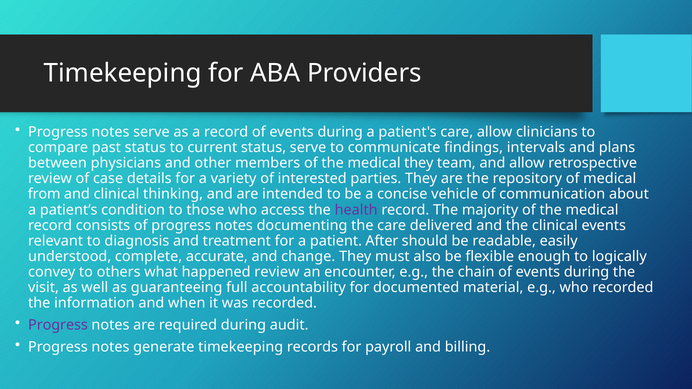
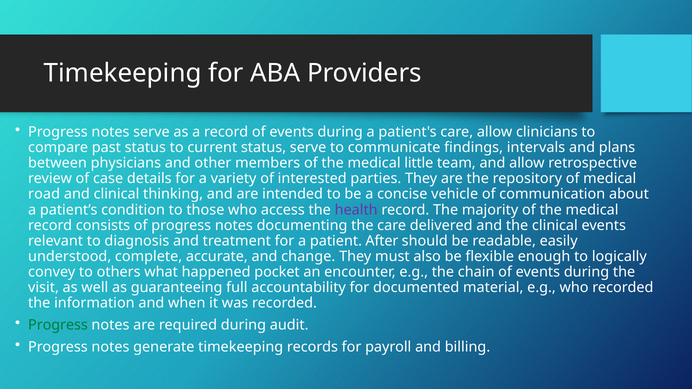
medical they: they -> little
from: from -> road
happened review: review -> pocket
Progress at (58, 325) colour: purple -> green
